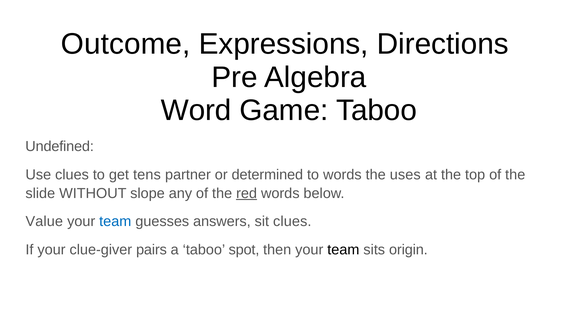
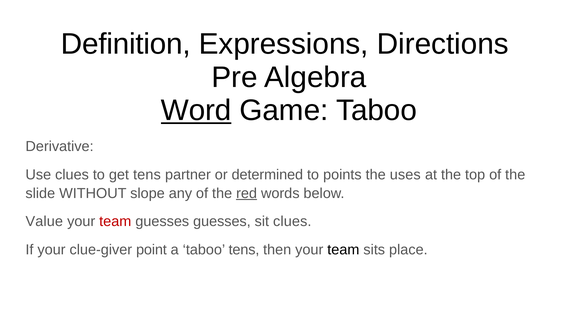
Outcome: Outcome -> Definition
Word underline: none -> present
Undefined: Undefined -> Derivative
to words: words -> points
team at (115, 222) colour: blue -> red
guesses answers: answers -> guesses
pairs: pairs -> point
taboo spot: spot -> tens
origin: origin -> place
